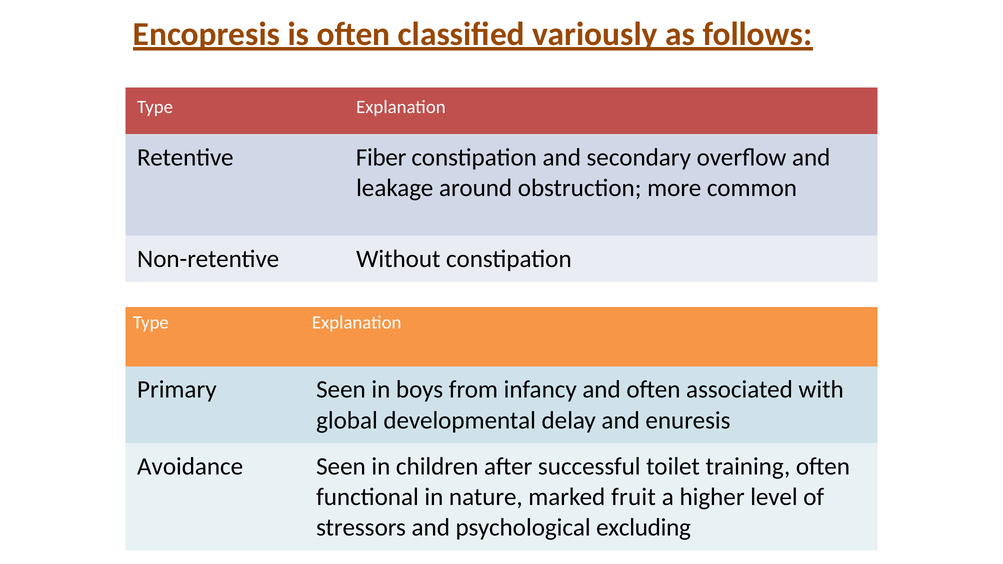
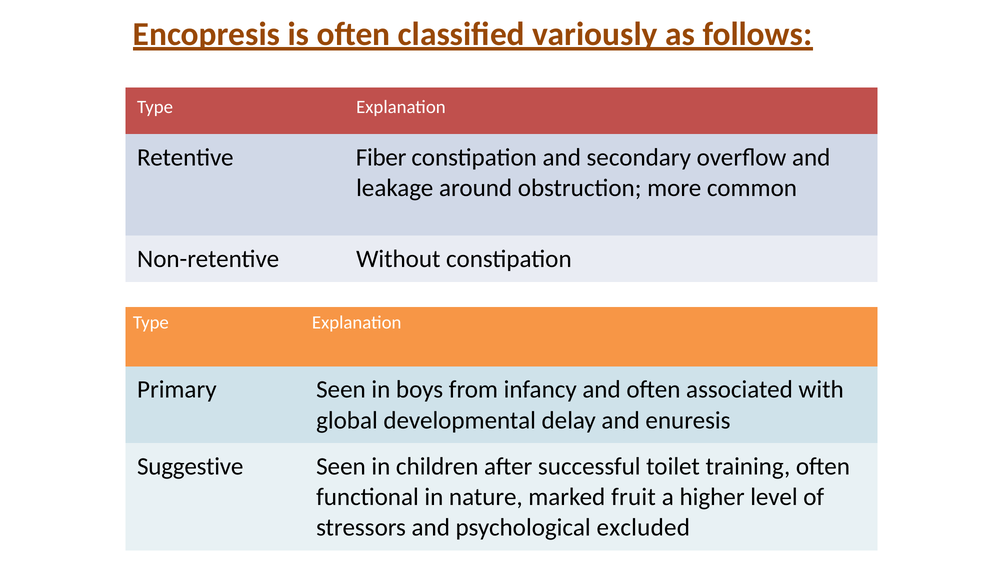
Avoidance: Avoidance -> Suggestive
excluding: excluding -> excluded
